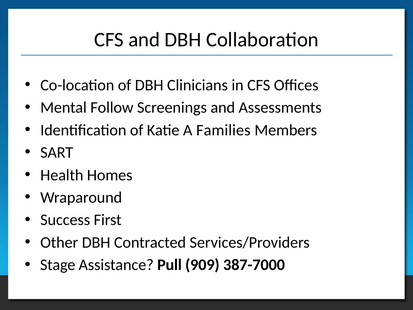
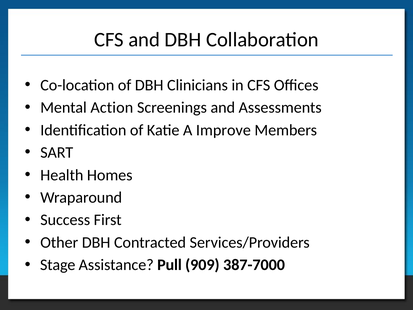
Follow: Follow -> Action
Families: Families -> Improve
